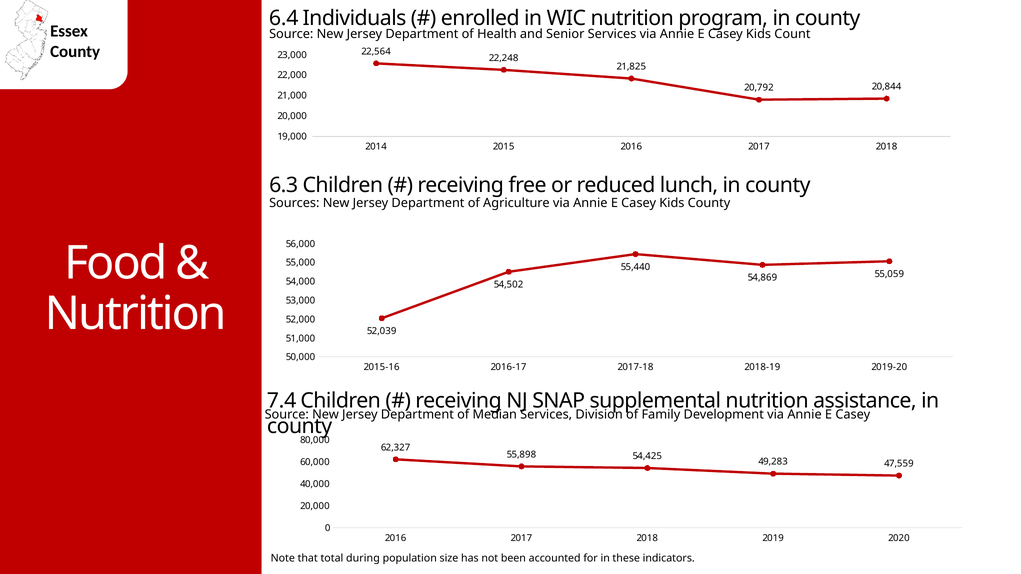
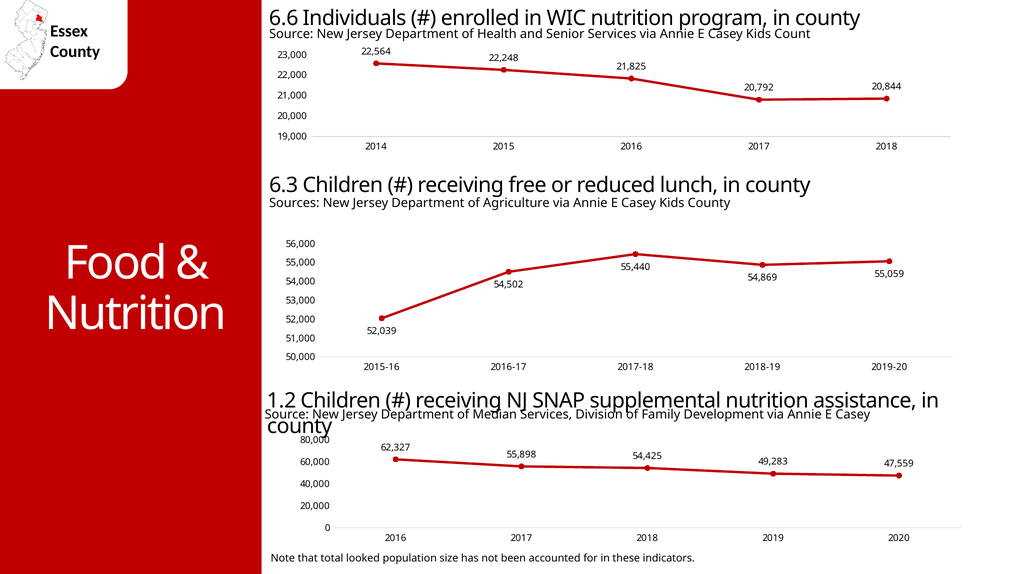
6.4: 6.4 -> 6.6
7.4: 7.4 -> 1.2
during: during -> looked
